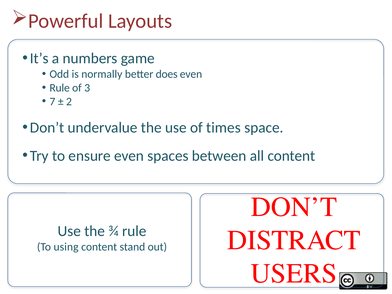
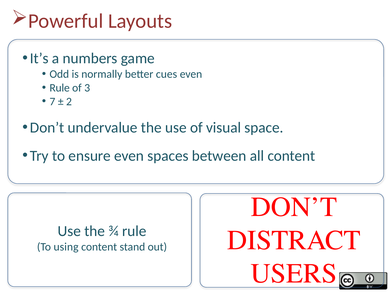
does: does -> cues
times: times -> visual
